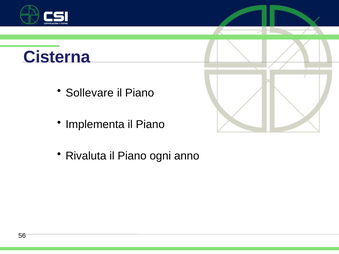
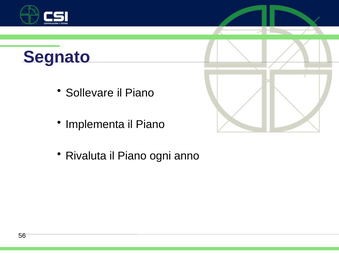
Cisterna: Cisterna -> Segnato
